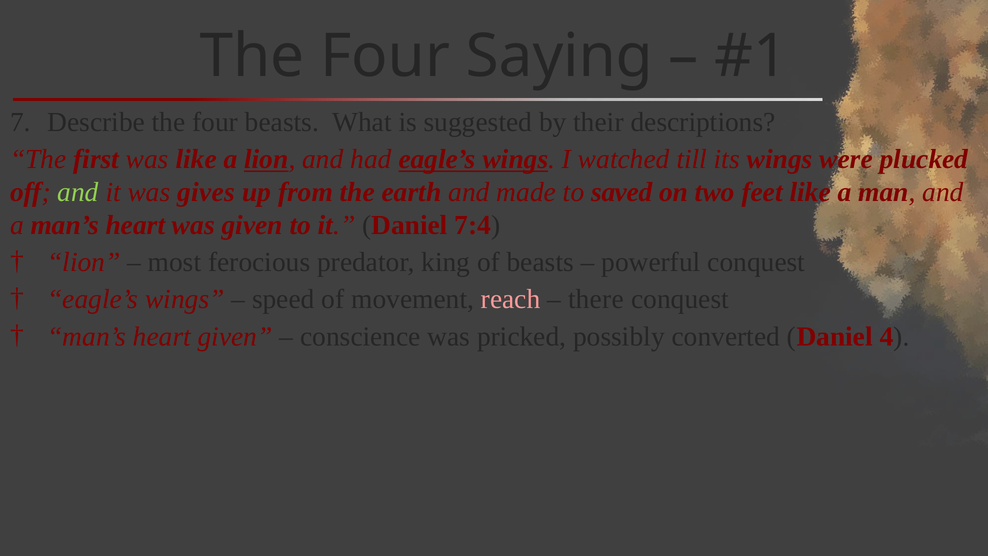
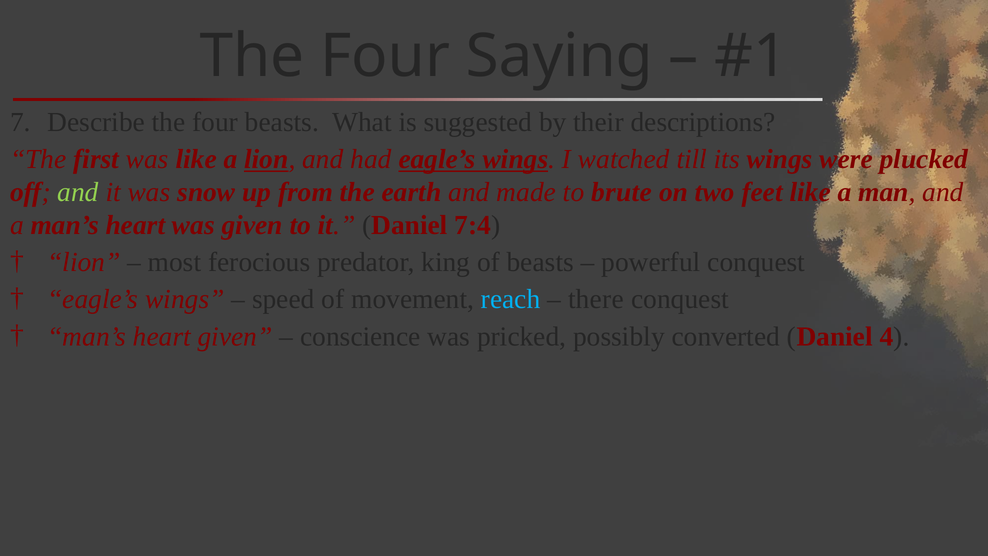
gives: gives -> snow
saved: saved -> brute
reach colour: pink -> light blue
